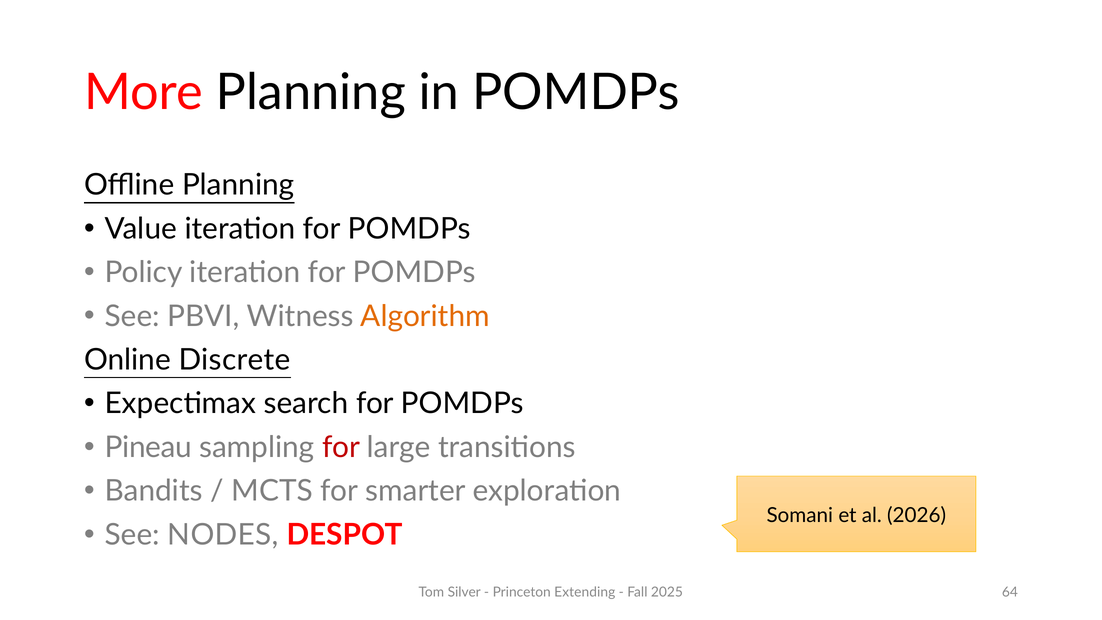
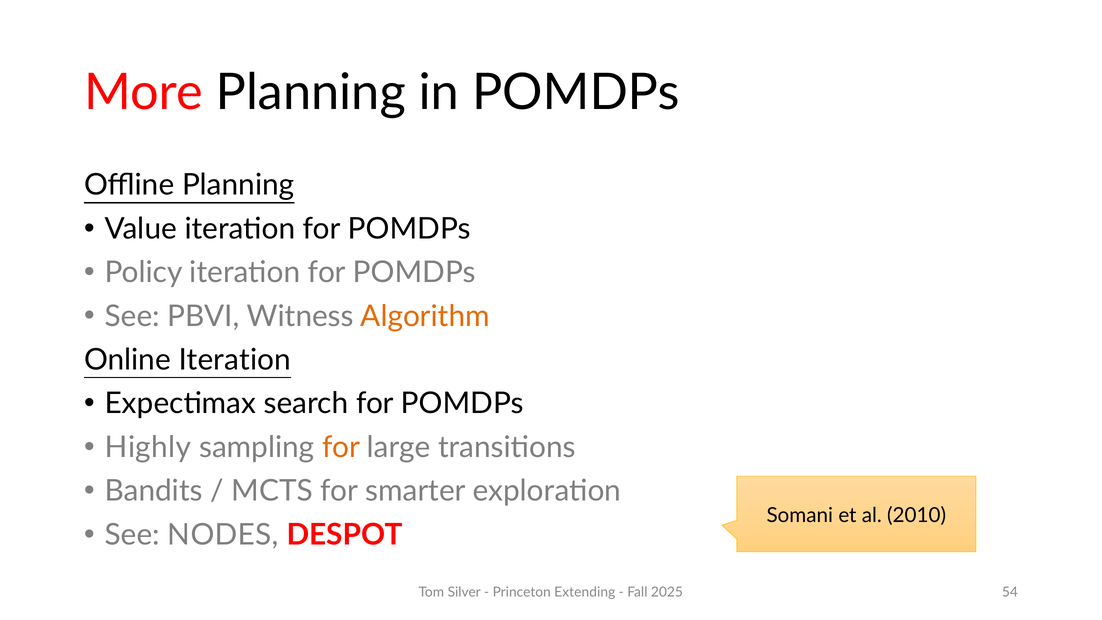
Online Discrete: Discrete -> Iteration
Pineau: Pineau -> Highly
for at (341, 447) colour: red -> orange
2026: 2026 -> 2010
64: 64 -> 54
